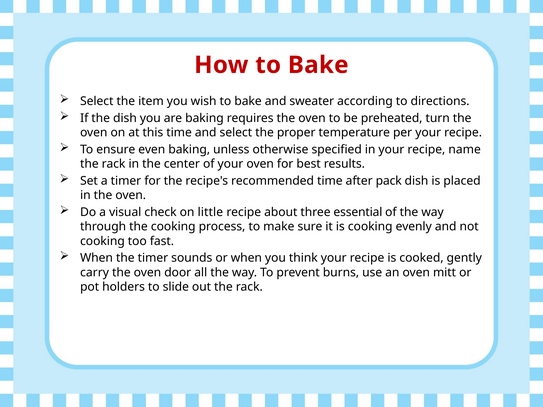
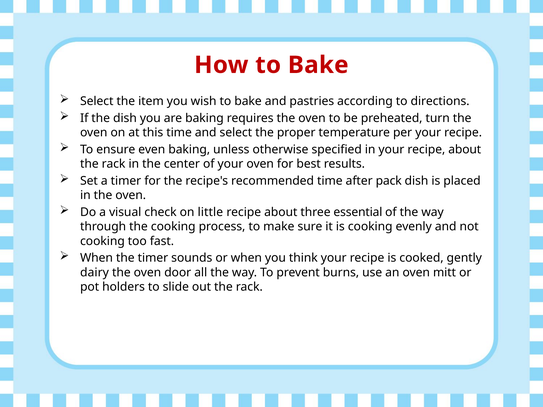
sweater: sweater -> pastries
your recipe name: name -> about
carry: carry -> dairy
